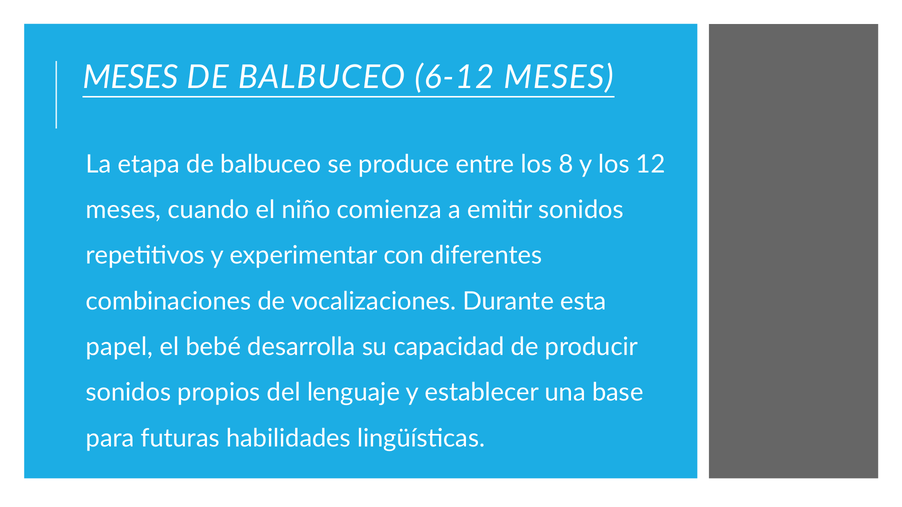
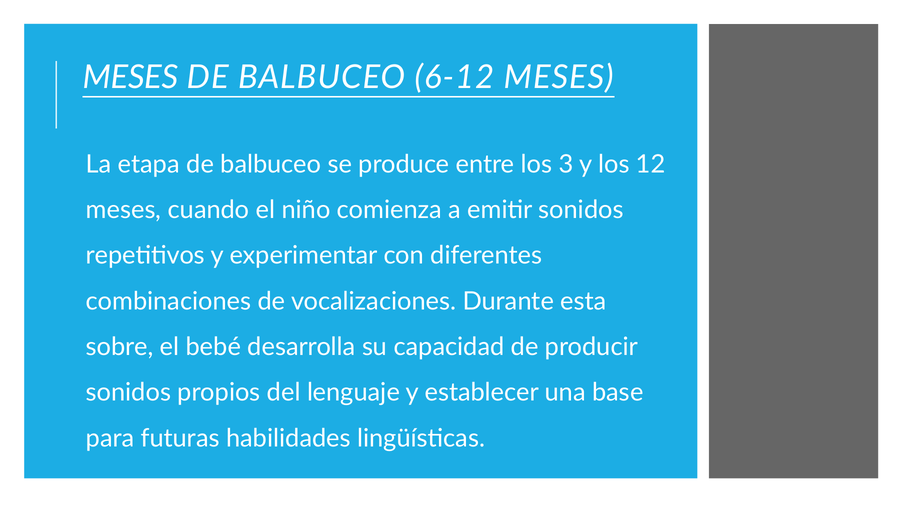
8: 8 -> 3
papel: papel -> sobre
